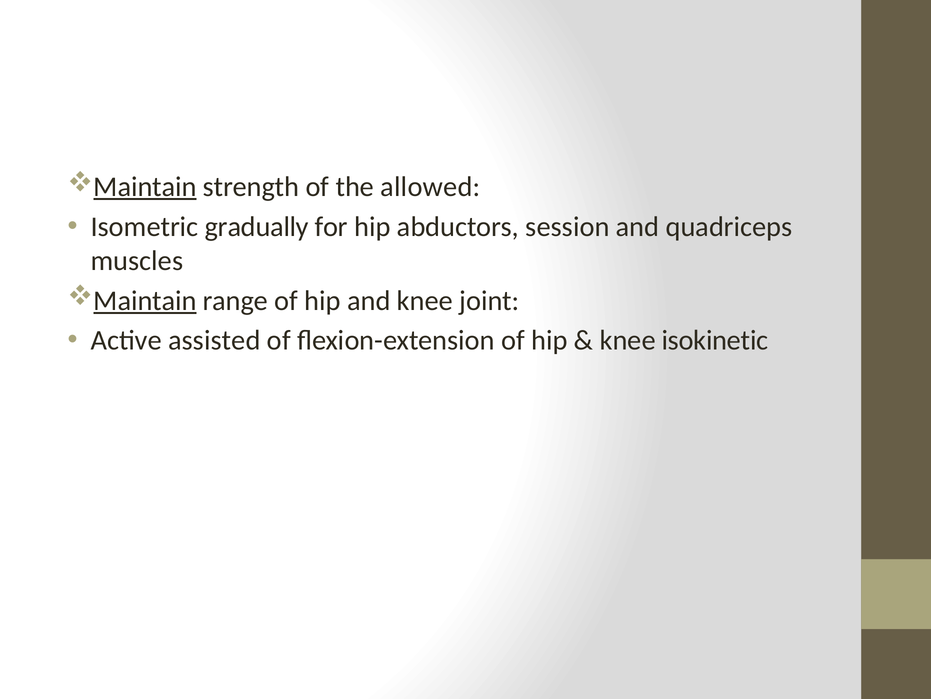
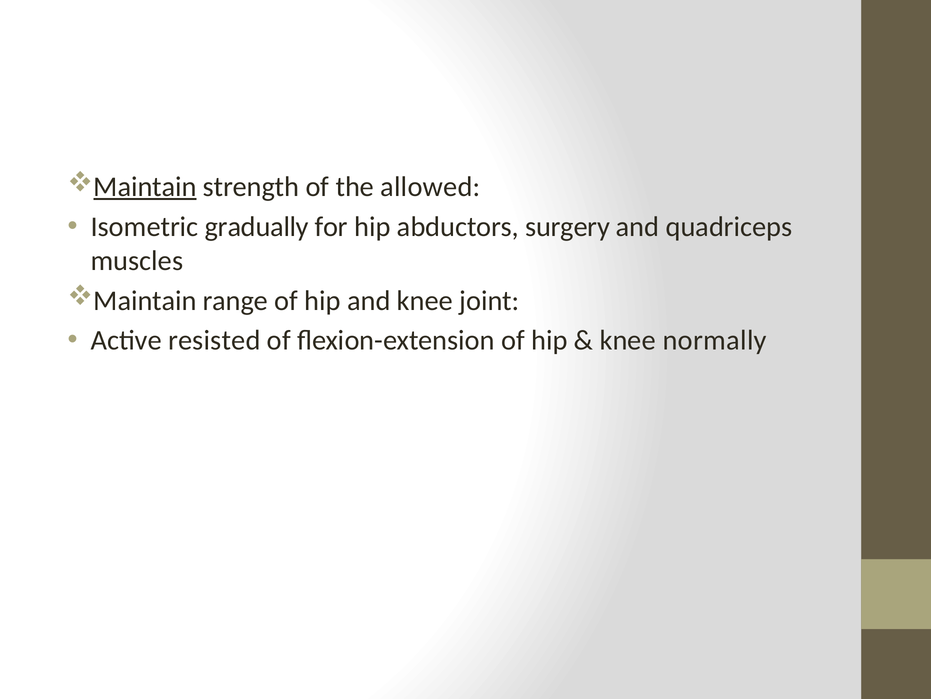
session: session -> surgery
Maintain at (145, 300) underline: present -> none
assisted: assisted -> resisted
isokinetic: isokinetic -> normally
